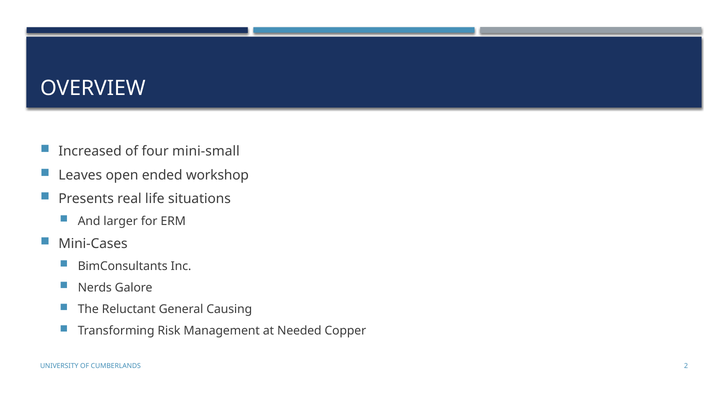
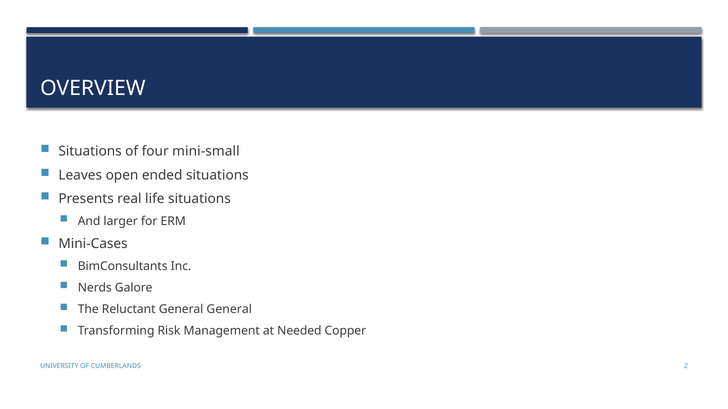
Increased at (90, 152): Increased -> Situations
ended workshop: workshop -> situations
General Causing: Causing -> General
